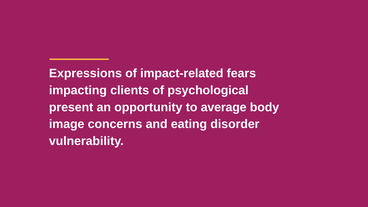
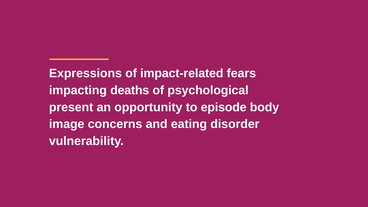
clients: clients -> deaths
average: average -> episode
